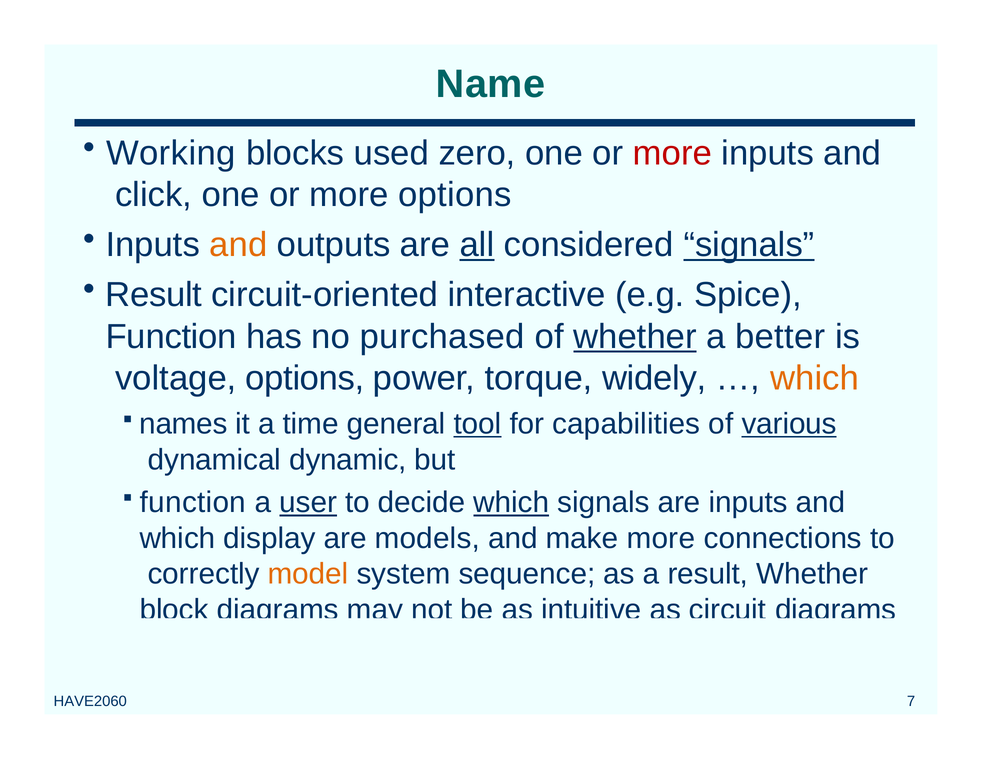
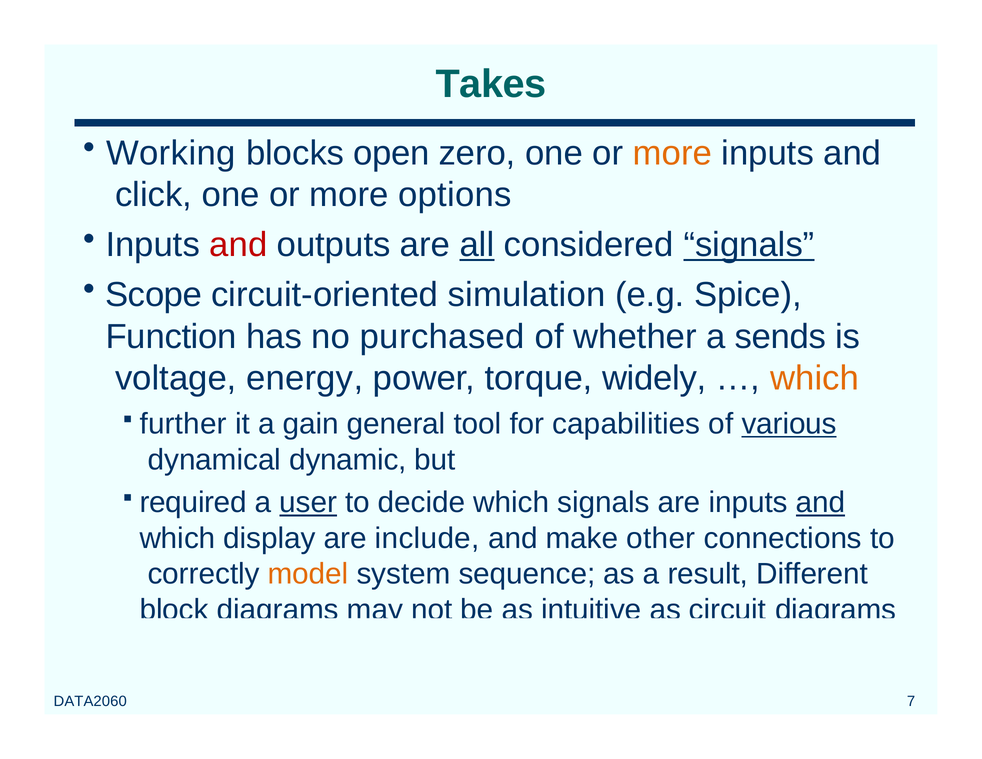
Name: Name -> Takes
used: used -> open
more at (672, 153) colour: red -> orange
and at (238, 245) colour: orange -> red
Result at (154, 295): Result -> Scope
interactive: interactive -> simulation
whether at (635, 337) underline: present -> none
better: better -> sends
voltage options: options -> energy
names: names -> further
time: time -> gain
tool underline: present -> none
function at (193, 502): function -> required
which at (511, 502) underline: present -> none
and at (821, 502) underline: none -> present
models: models -> include
make more: more -> other
result Whether: Whether -> Different
HAVE2060: HAVE2060 -> DATA2060
